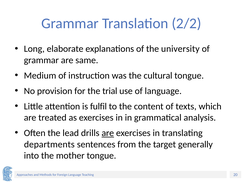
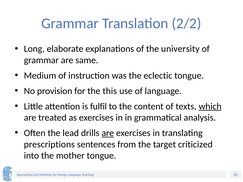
cultural: cultural -> eclectic
trial: trial -> this
which underline: none -> present
departments: departments -> prescriptions
generally: generally -> criticized
